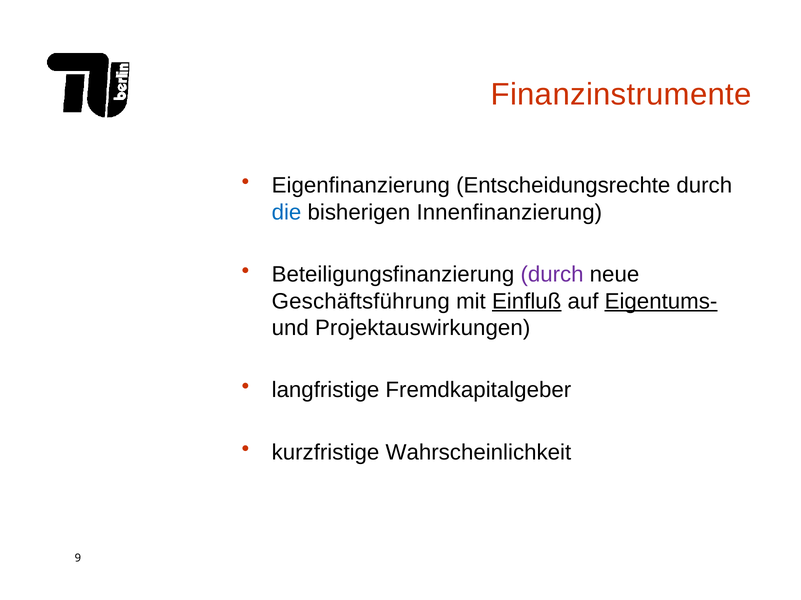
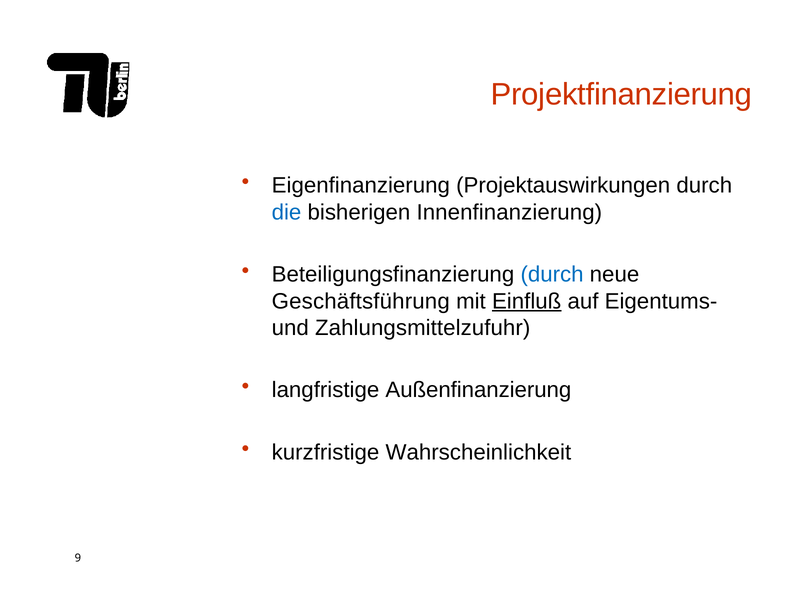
Finanzinstrumente: Finanzinstrumente -> Projektfinanzierung
Entscheidungsrechte: Entscheidungsrechte -> Projektauswirkungen
durch at (552, 275) colour: purple -> blue
Eigentums- underline: present -> none
Projektauswirkungen: Projektauswirkungen -> Zahlungsmittelzufuhr
Fremdkapitalgeber: Fremdkapitalgeber -> Außenfinanzierung
